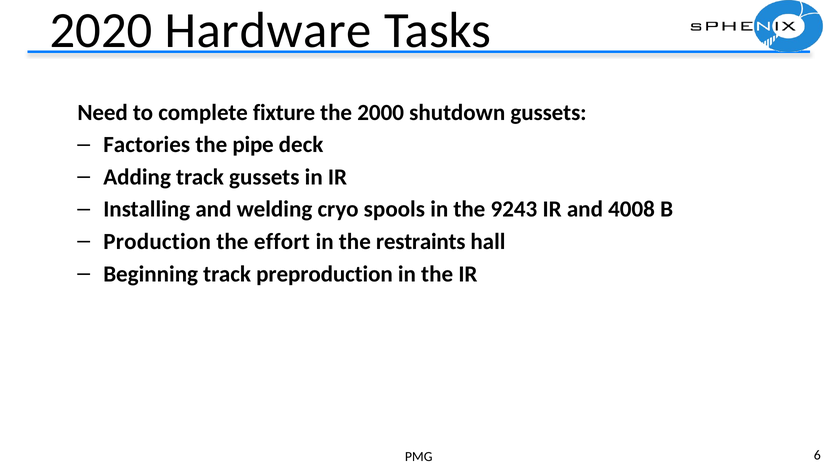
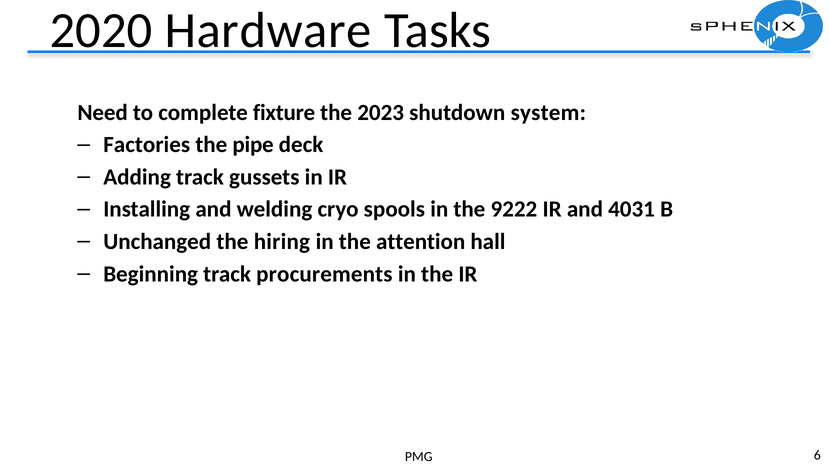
2000: 2000 -> 2023
shutdown gussets: gussets -> system
9243: 9243 -> 9222
4008: 4008 -> 4031
Production: Production -> Unchanged
effort: effort -> hiring
restraints: restraints -> attention
preproduction: preproduction -> procurements
